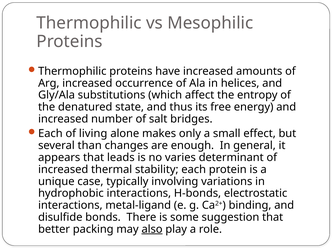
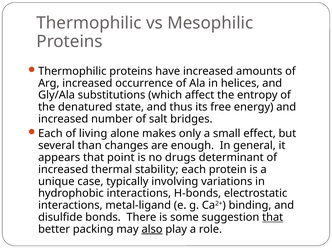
leads: leads -> point
varies: varies -> drugs
that at (273, 217) underline: none -> present
